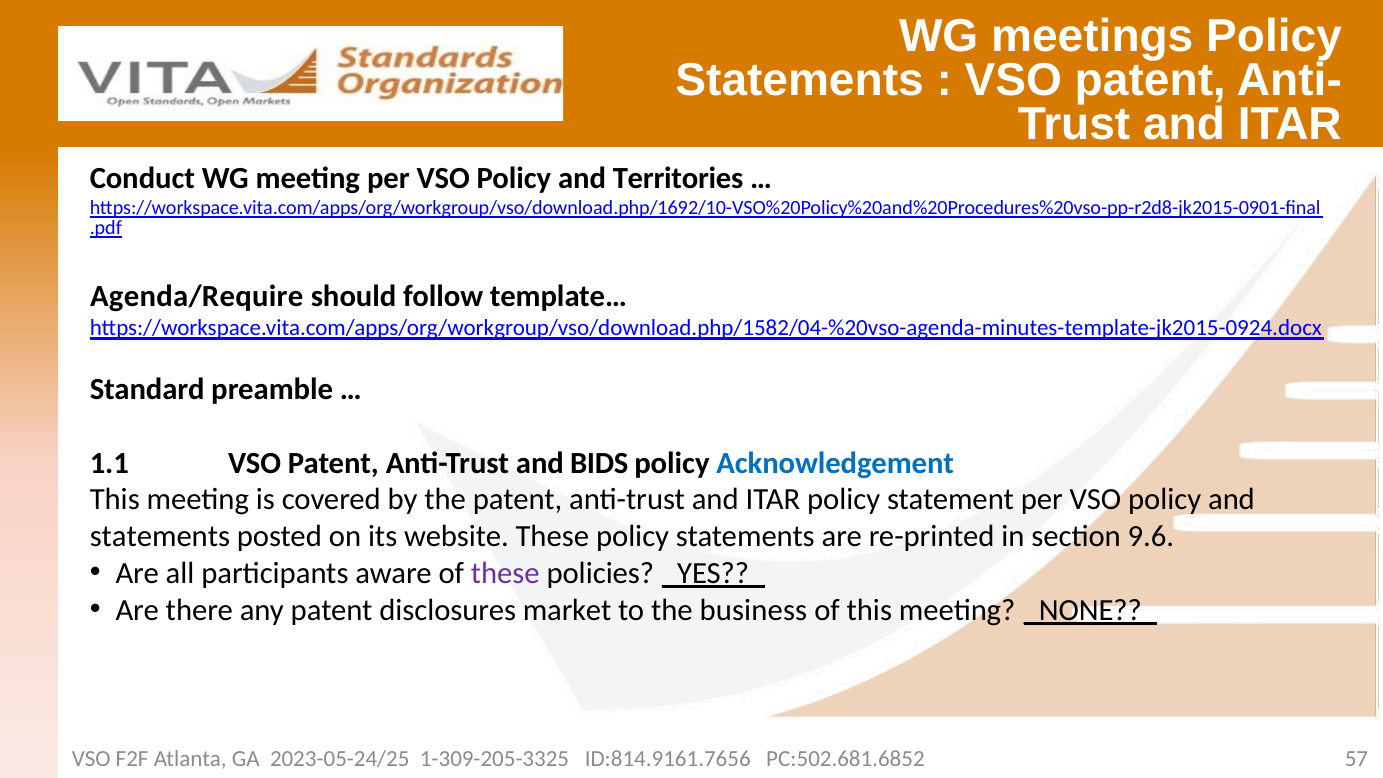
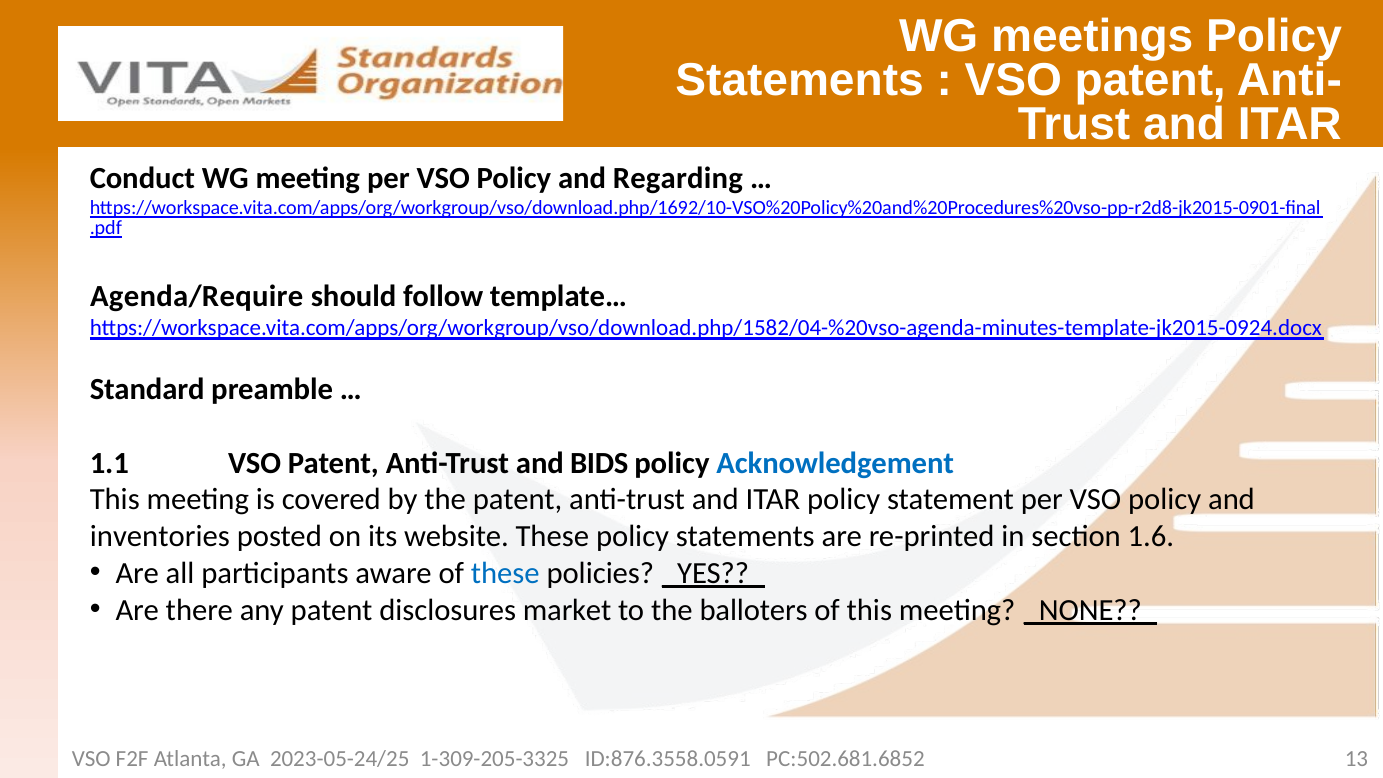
Territories: Territories -> Regarding
statements at (160, 537): statements -> inventories
9.6: 9.6 -> 1.6
these at (505, 573) colour: purple -> blue
business: business -> balloters
ID:814.9161.7656: ID:814.9161.7656 -> ID:876.3558.0591
57: 57 -> 13
